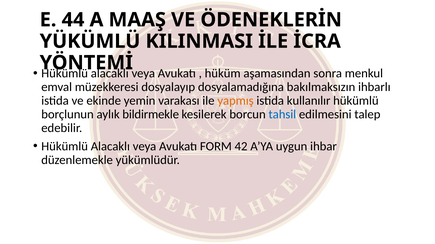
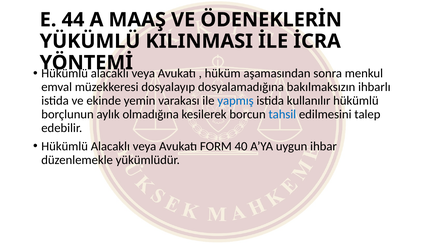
yapmış colour: orange -> blue
bildirmekle: bildirmekle -> olmadığına
42: 42 -> 40
